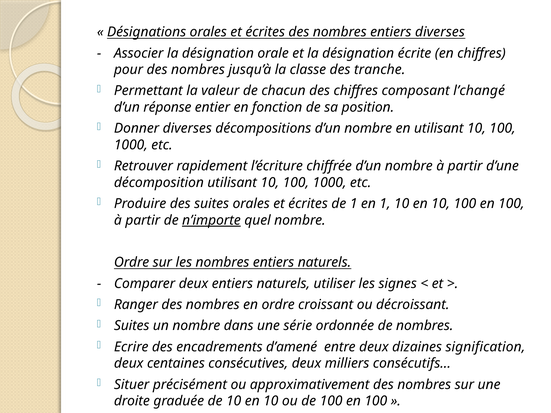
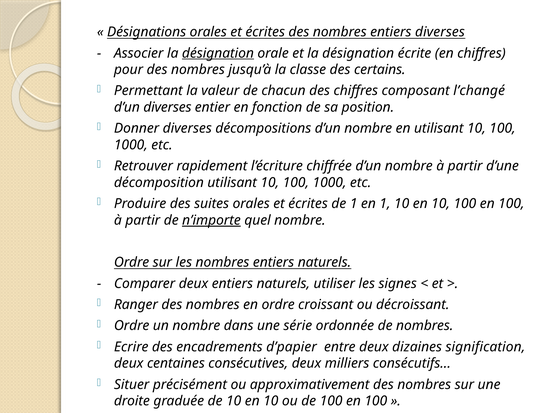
désignation at (218, 53) underline: none -> present
tranche: tranche -> certains
d’un réponse: réponse -> diverses
Suites at (132, 326): Suites -> Ordre
d’amené: d’amené -> d’papier
